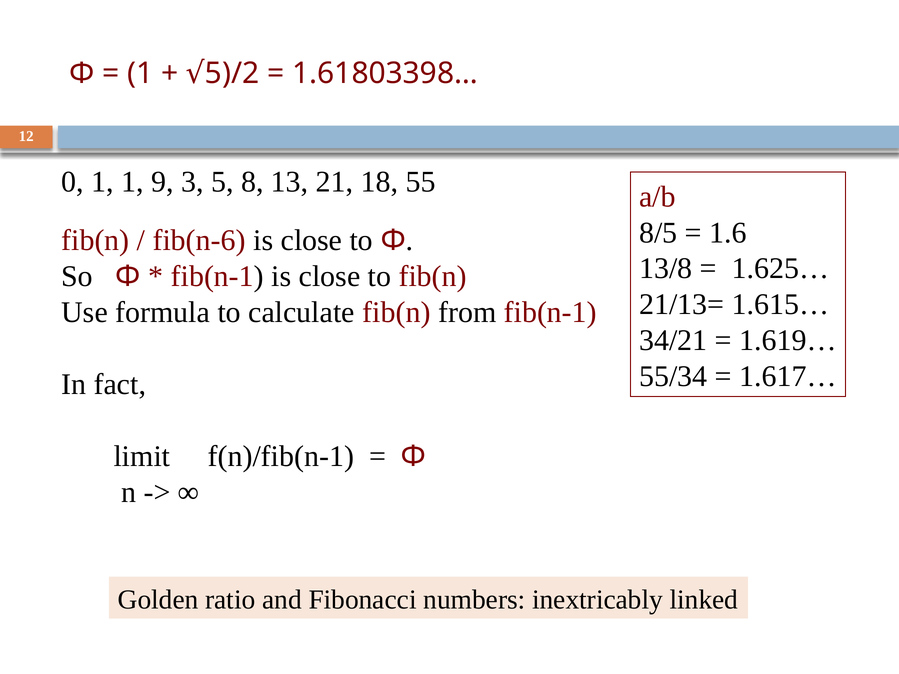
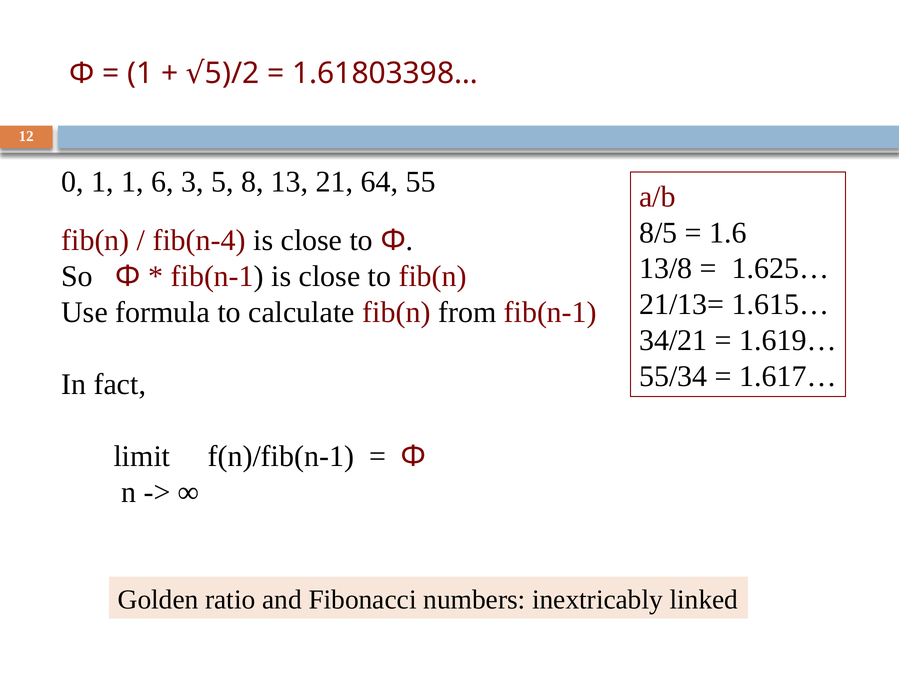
9: 9 -> 6
18: 18 -> 64
fib(n-6: fib(n-6 -> fib(n-4
